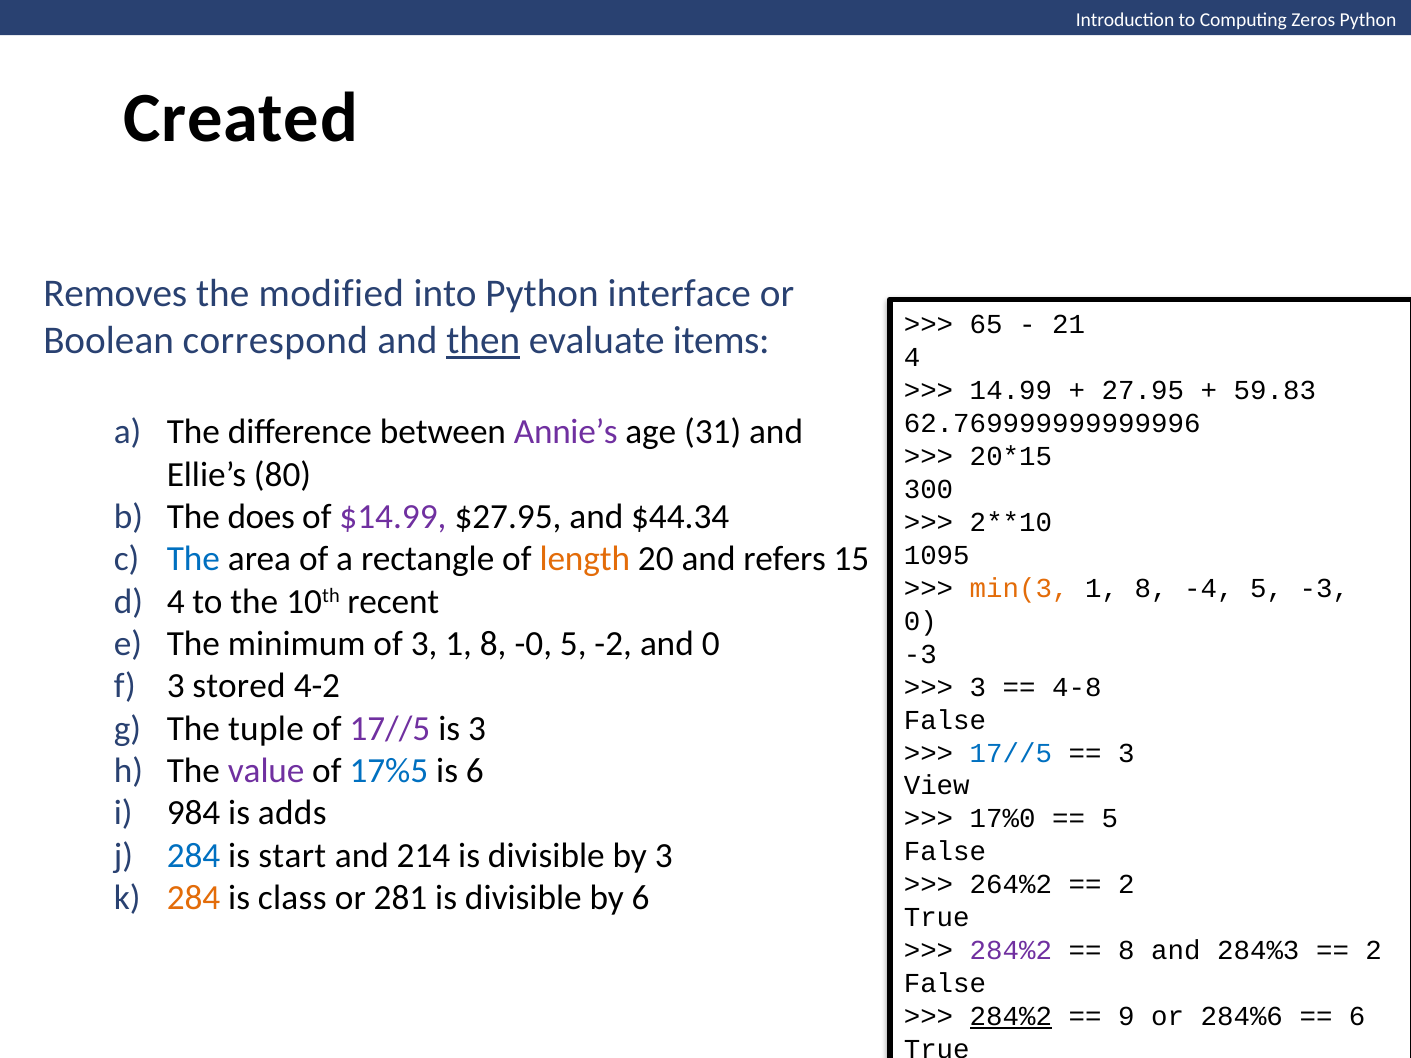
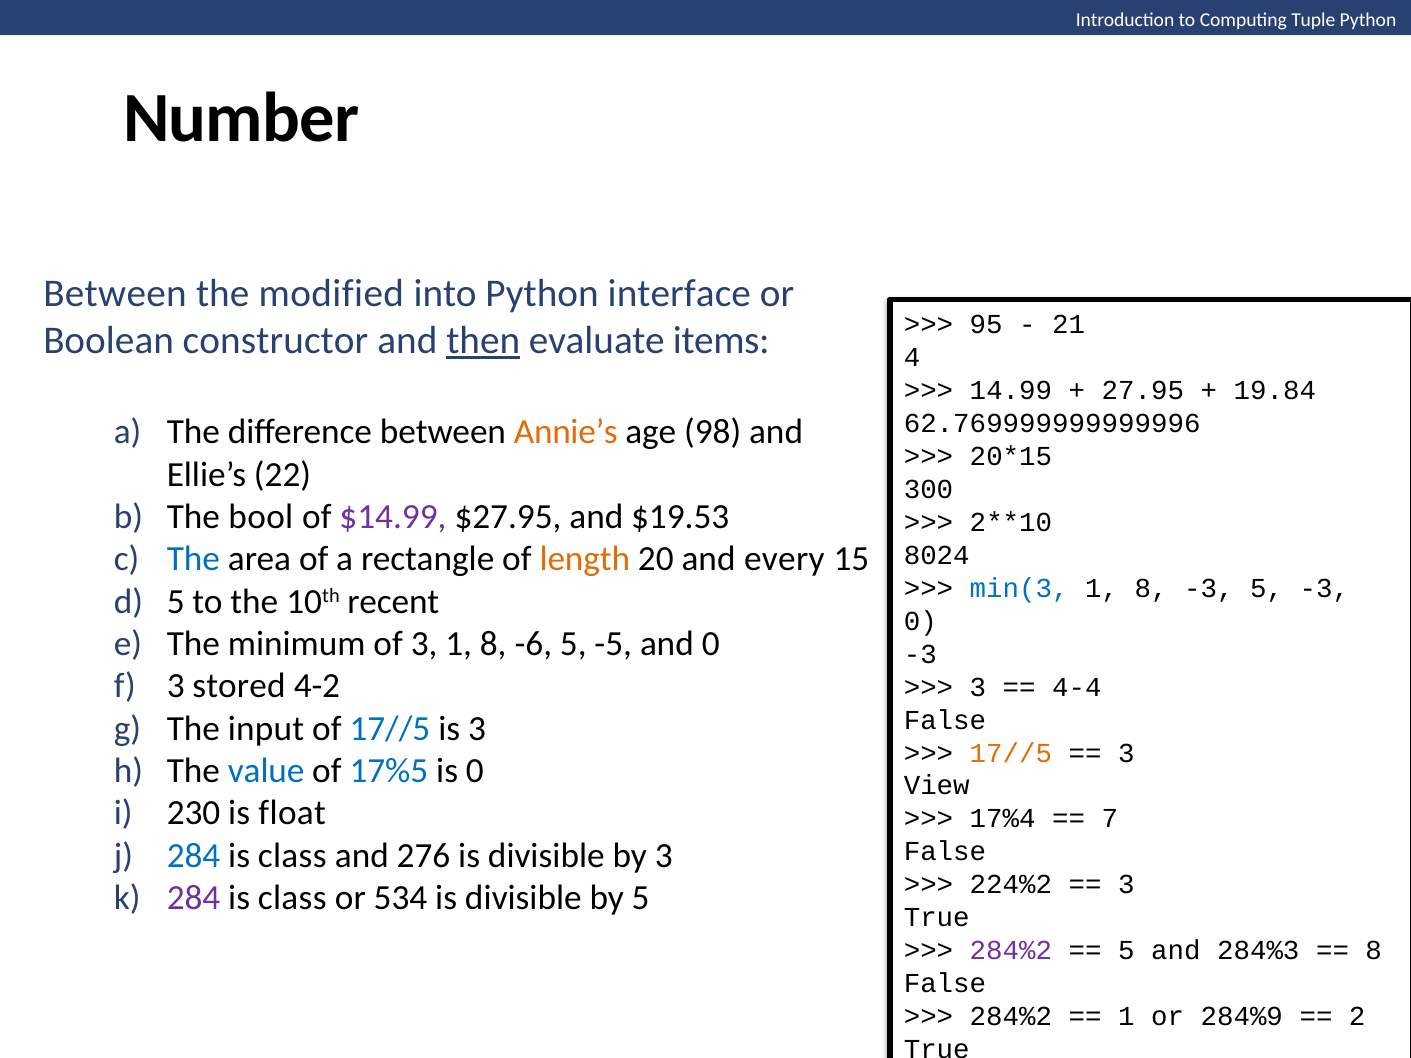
Zeros: Zeros -> Tuple
Created: Created -> Number
Removes at (115, 294): Removes -> Between
65: 65 -> 95
correspond: correspond -> constructor
59.83: 59.83 -> 19.84
Annie’s colour: purple -> orange
31: 31 -> 98
80: 80 -> 22
does: does -> bool
$44.34: $44.34 -> $19.53
refers: refers -> every
1095: 1095 -> 8024
min(3 colour: orange -> blue
8 -4: -4 -> -3
4 at (176, 602): 4 -> 5
-0: -0 -> -6
-2: -2 -> -5
4-8: 4-8 -> 4-4
tuple: tuple -> input
17//5 at (390, 729) colour: purple -> blue
17//5 at (1011, 753) colour: blue -> orange
value colour: purple -> blue
is 6: 6 -> 0
984: 984 -> 230
adds: adds -> float
17%0: 17%0 -> 17%4
5 at (1110, 819): 5 -> 7
start at (292, 856): start -> class
214: 214 -> 276
264%2: 264%2 -> 224%2
2 at (1126, 885): 2 -> 3
284 at (194, 898) colour: orange -> purple
281: 281 -> 534
by 6: 6 -> 5
8 at (1126, 951): 8 -> 5
2 at (1374, 951): 2 -> 8
284%2 at (1011, 1017) underline: present -> none
9 at (1126, 1017): 9 -> 1
284%6: 284%6 -> 284%9
6 at (1357, 1017): 6 -> 2
